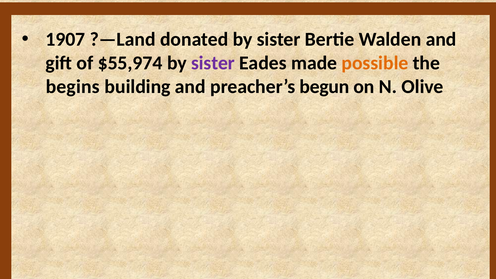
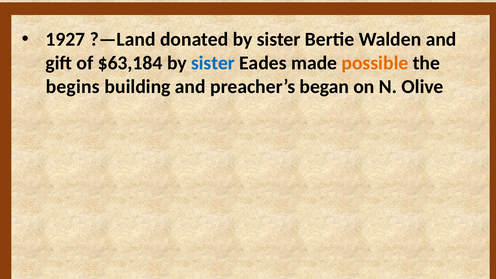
1907: 1907 -> 1927
$55,974: $55,974 -> $63,184
sister at (213, 63) colour: purple -> blue
begun: begun -> began
